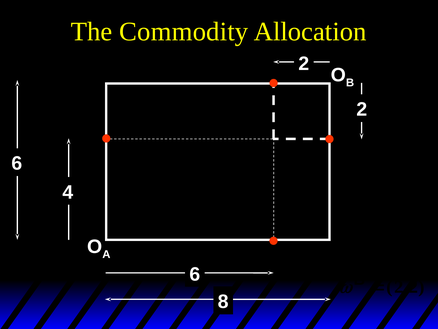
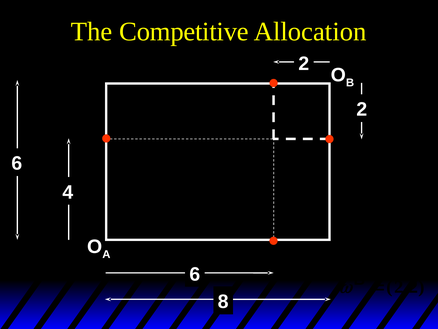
Commodity: Commodity -> Competitive
